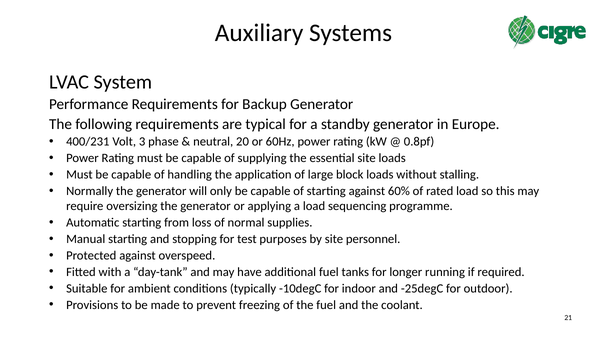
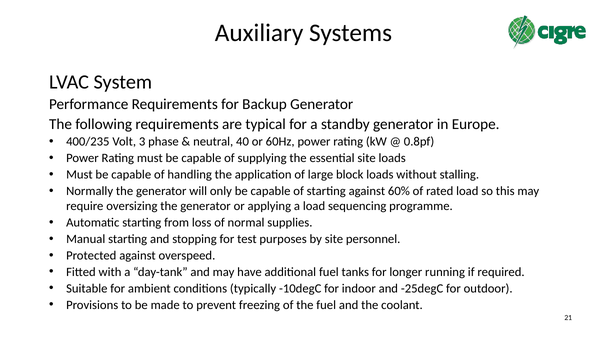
400/231: 400/231 -> 400/235
20: 20 -> 40
